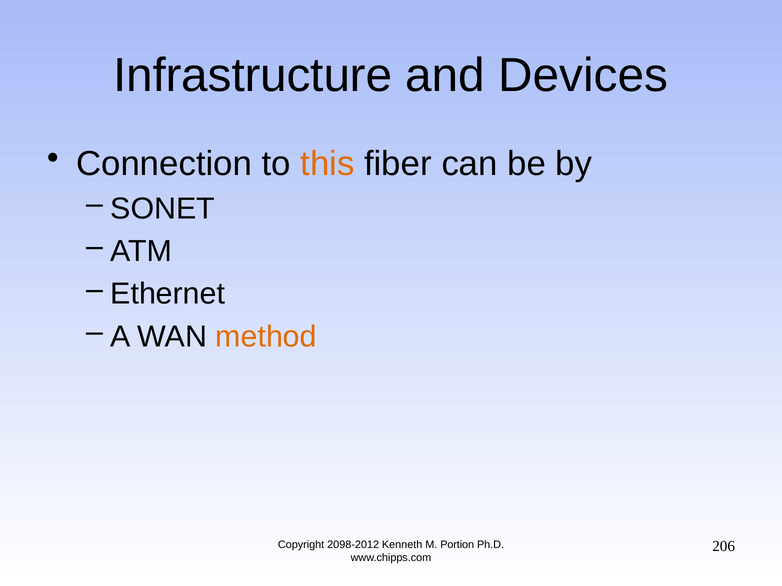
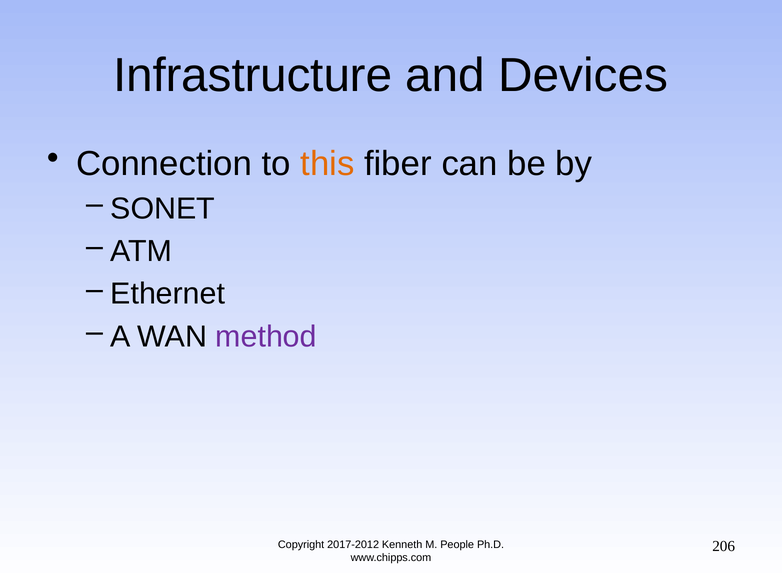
method colour: orange -> purple
2098-2012: 2098-2012 -> 2017-2012
Portion: Portion -> People
